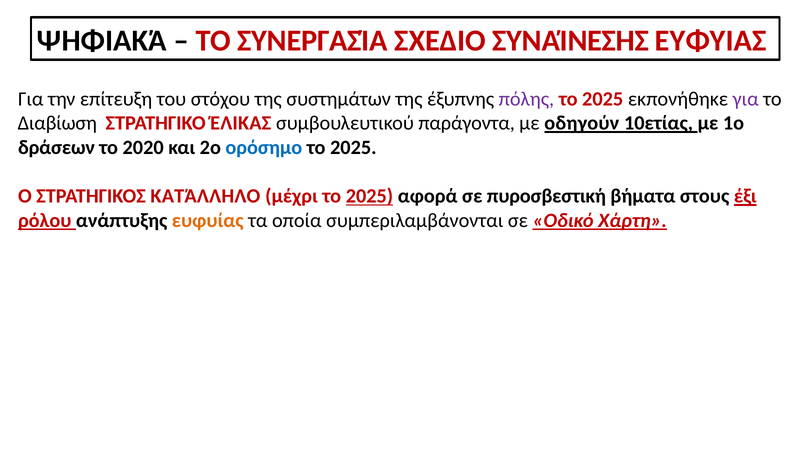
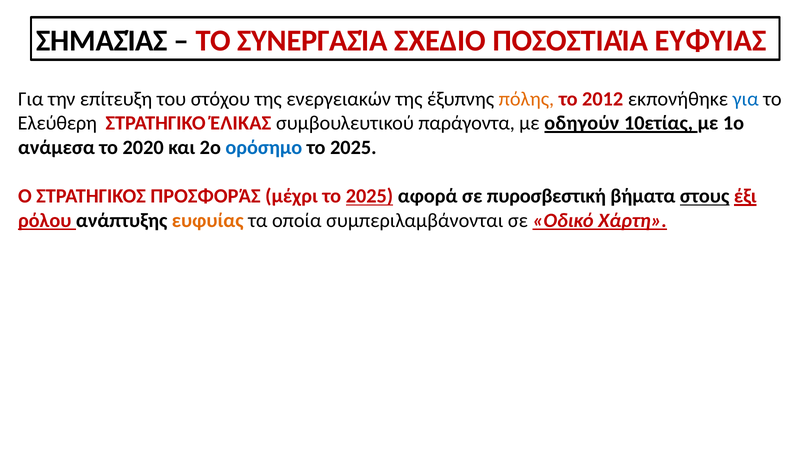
ΨΗΦΙΑΚΆ: ΨΗΦΙΑΚΆ -> ΣΗΜΑΣΊΑΣ
ΣΥΝΑΊΝΕΣΗΣ: ΣΥΝΑΊΝΕΣΗΣ -> ΠΟΣΟΣΤΙΑΊΑ
συστημάτων: συστημάτων -> ενεργειακών
πόλης colour: purple -> orange
2025 at (603, 99): 2025 -> 2012
για at (746, 99) colour: purple -> blue
Διαβίωση: Διαβίωση -> Ελεύθερη
δράσεων: δράσεων -> ανάμεσα
ΚΑΤΆΛΛΗΛΟ: ΚΑΤΆΛΛΗΛΟ -> ΠΡΟΣΦΟΡΆΣ
στους underline: none -> present
